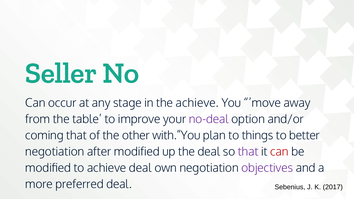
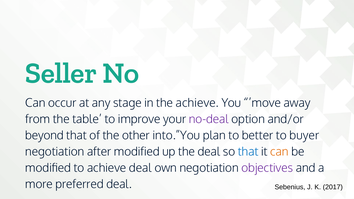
coming: coming -> beyond
with.”You: with.”You -> into.”You
things: things -> better
better: better -> buyer
that at (248, 152) colour: purple -> blue
can at (279, 152) colour: red -> orange
